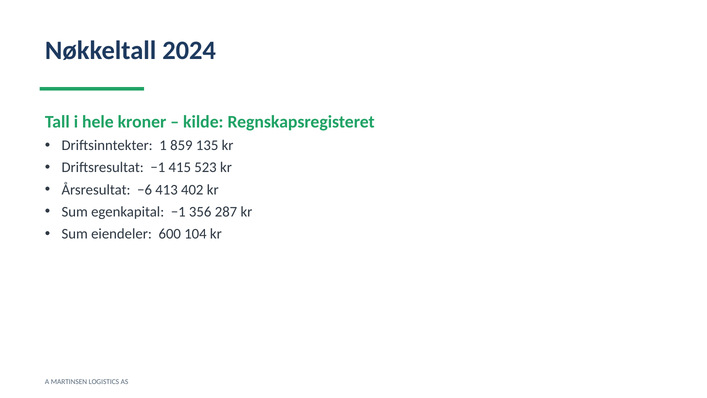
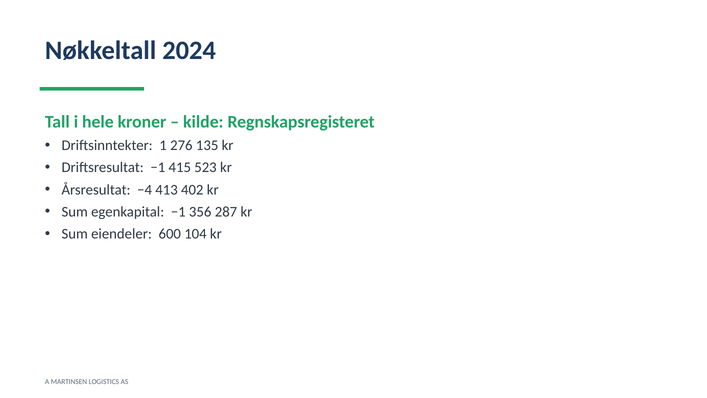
859: 859 -> 276
−6: −6 -> −4
